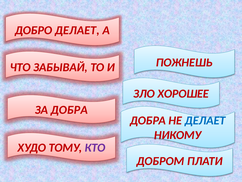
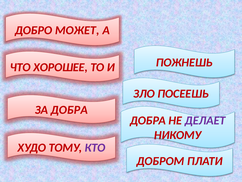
ДОБРО ДЕЛАЕТ: ДЕЛАЕТ -> МОЖЕТ
ЗАБЫВАЙ: ЗАБЫВАЙ -> ХОРОШЕЕ
ХОРОШЕЕ: ХОРОШЕЕ -> ПОСЕЕШЬ
ДЕЛАЕТ at (205, 120) colour: blue -> purple
